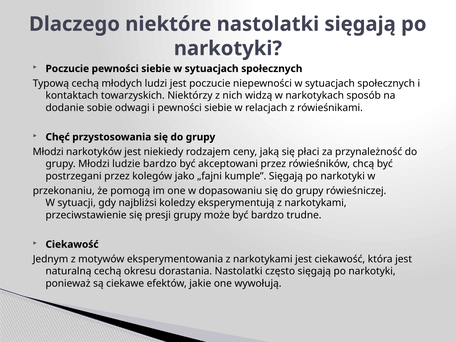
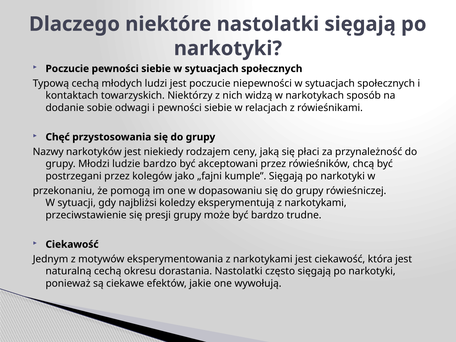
Młodzi at (48, 152): Młodzi -> Nazwy
